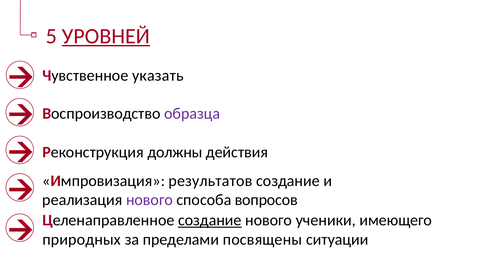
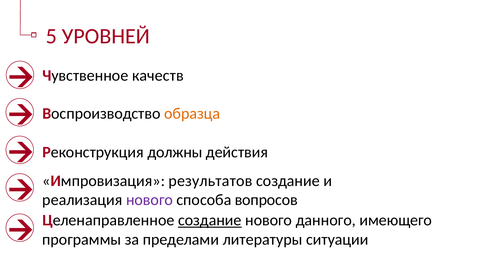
УРОВНЕЙ underline: present -> none
указать: указать -> качеств
образца colour: purple -> orange
ученики: ученики -> данного
природных: природных -> программы
посвящены: посвящены -> литературы
